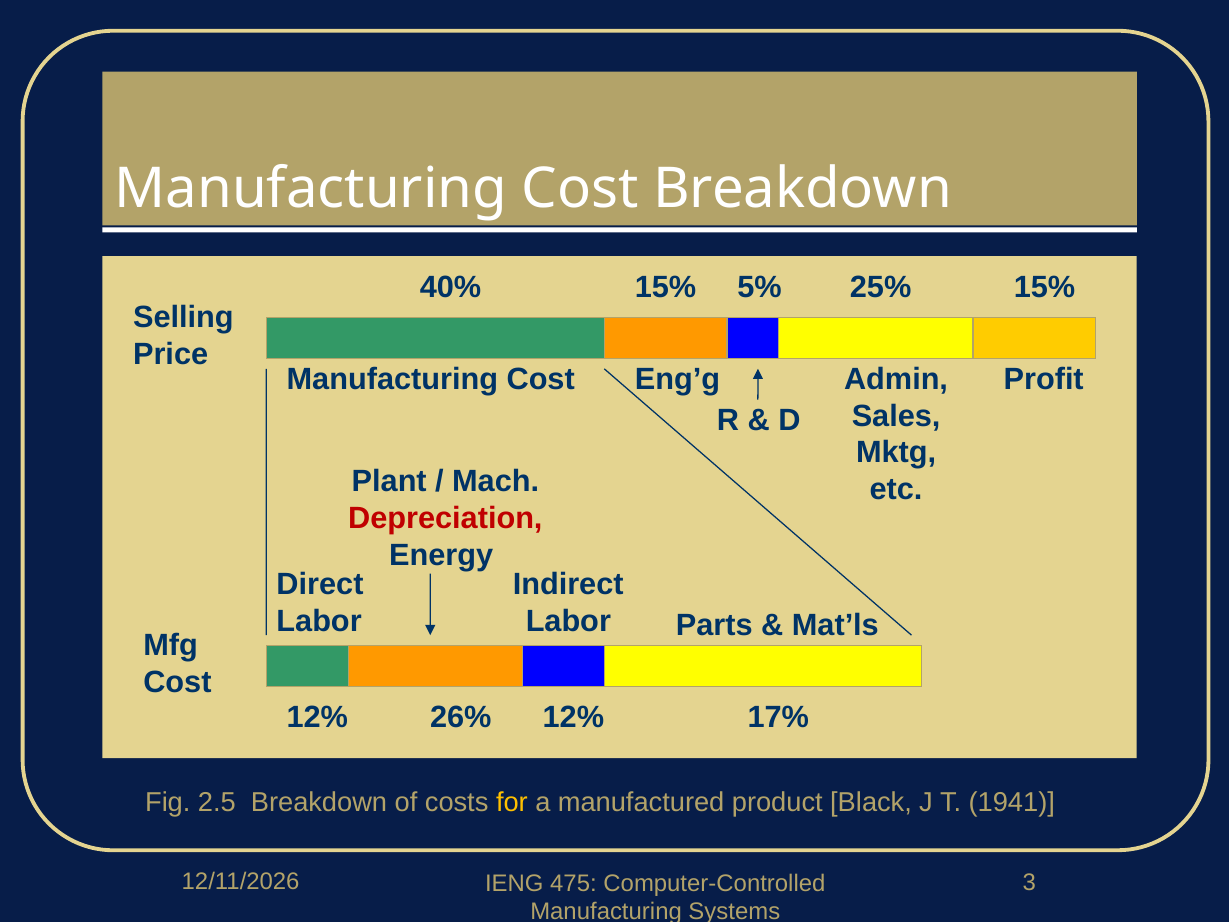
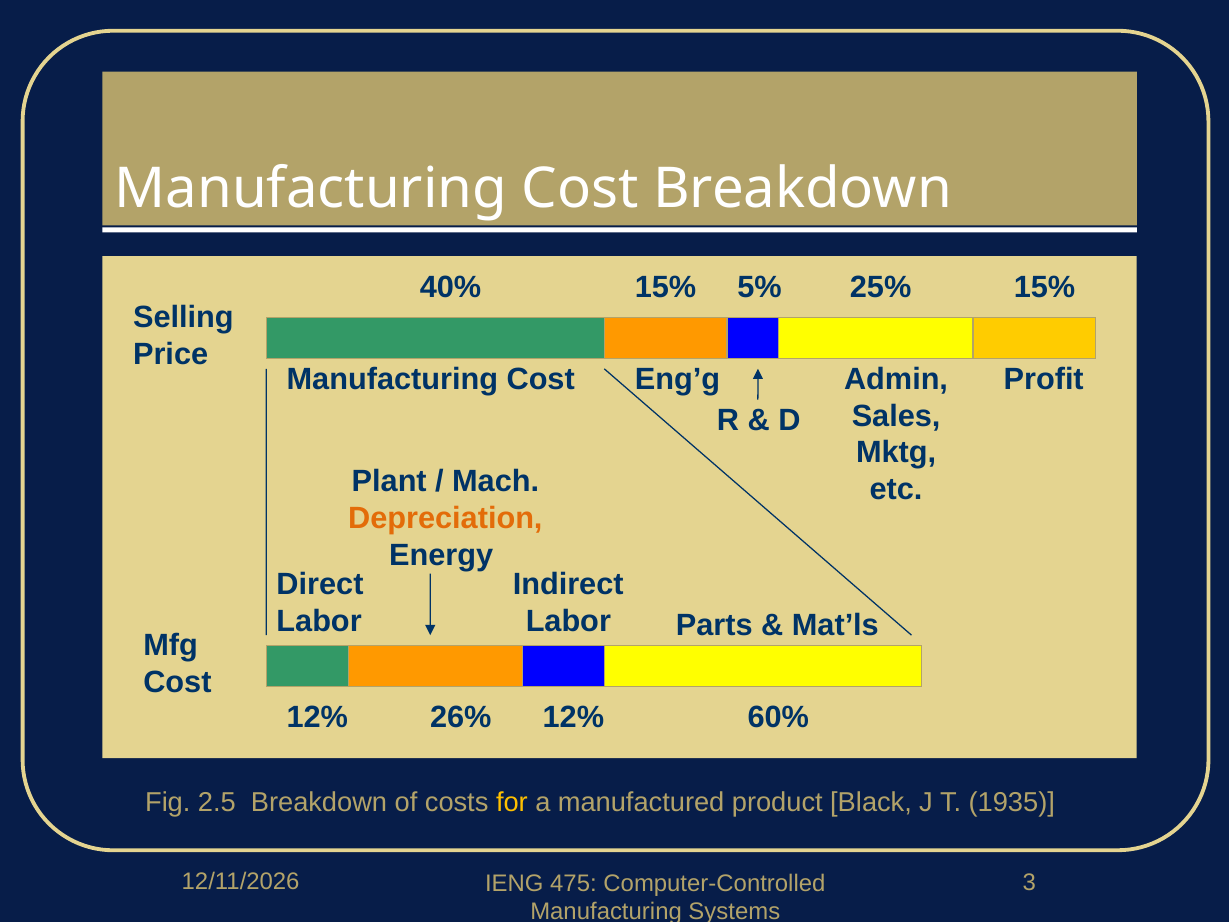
Depreciation colour: red -> orange
17%: 17% -> 60%
1941: 1941 -> 1935
